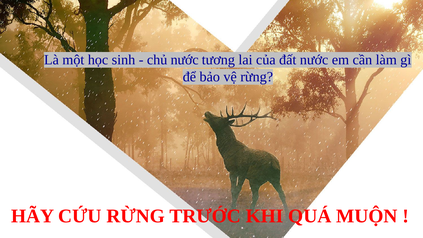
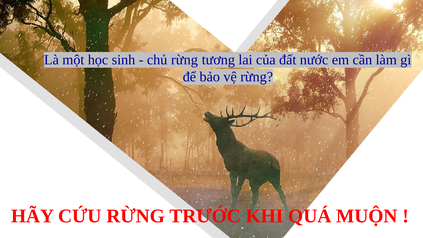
chủ nước: nước -> rừng
